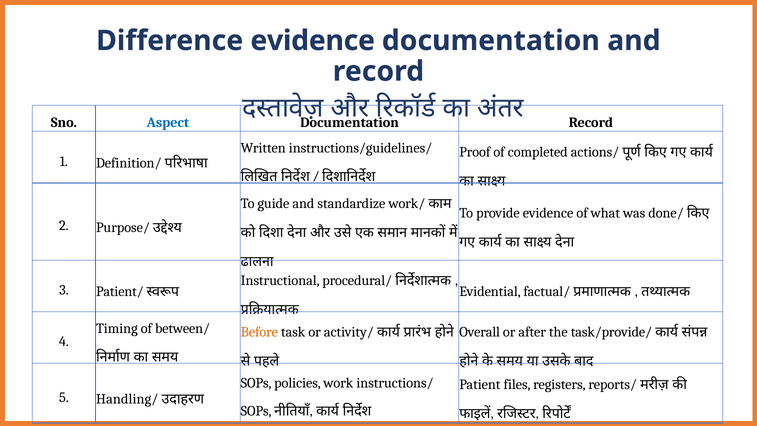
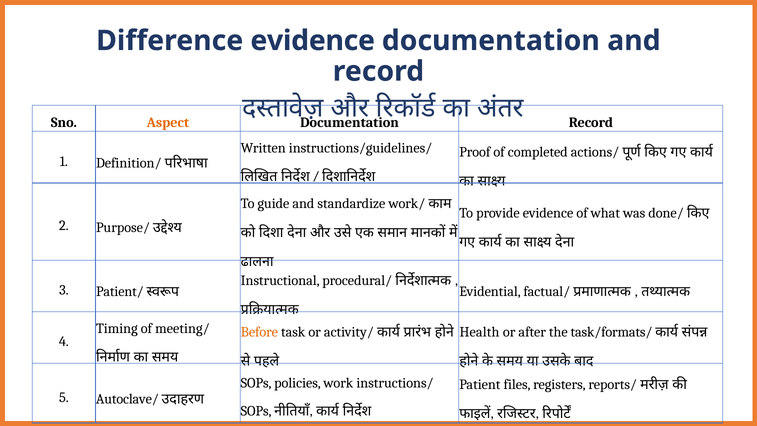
Aspect colour: blue -> orange
between/: between/ -> meeting/
Overall: Overall -> Health
task/provide/: task/provide/ -> task/formats/
Handling/: Handling/ -> Autoclave/
